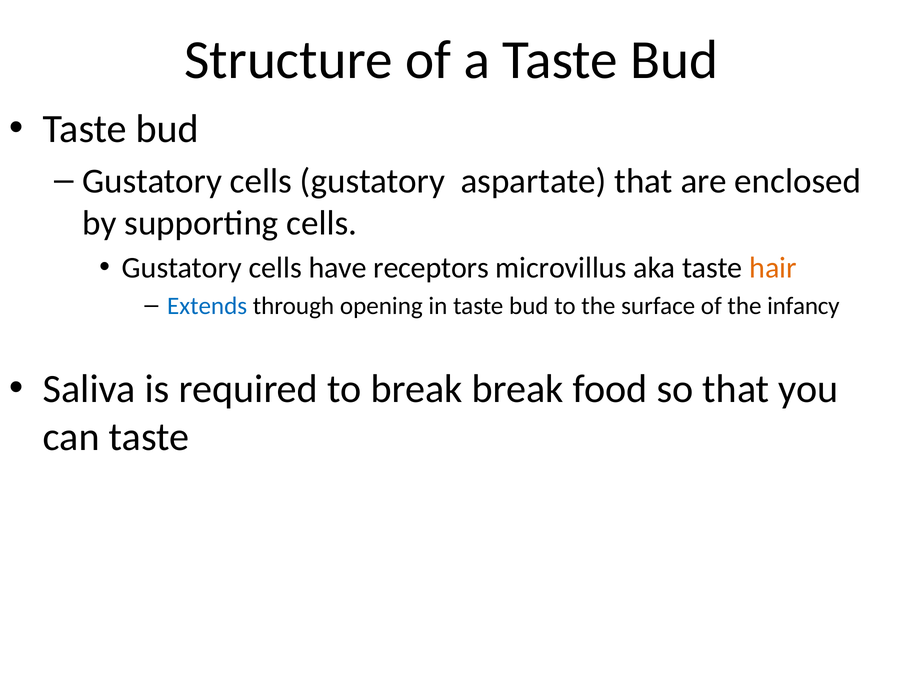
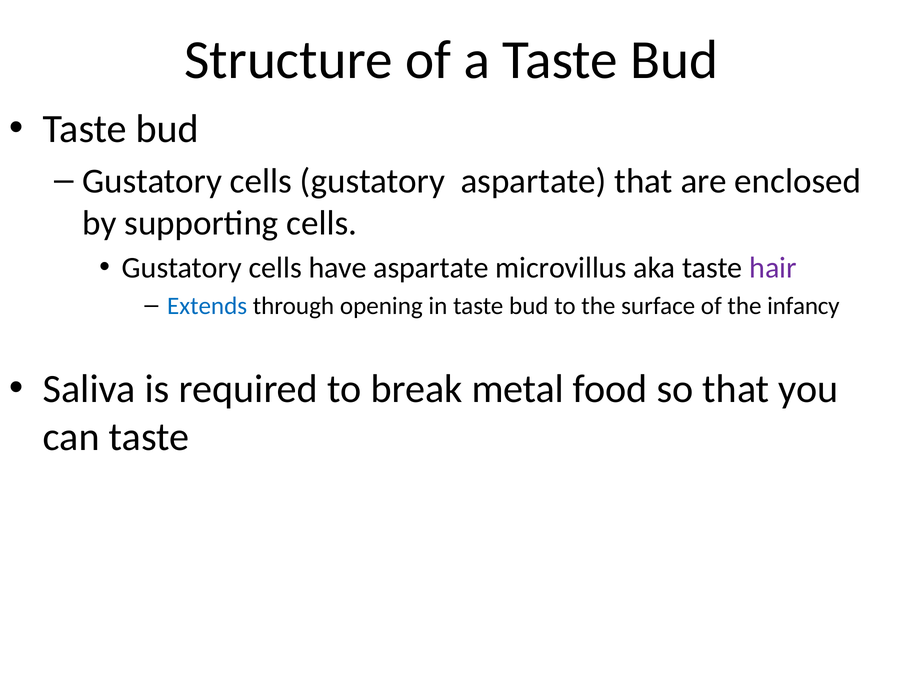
have receptors: receptors -> aspartate
hair colour: orange -> purple
break break: break -> metal
